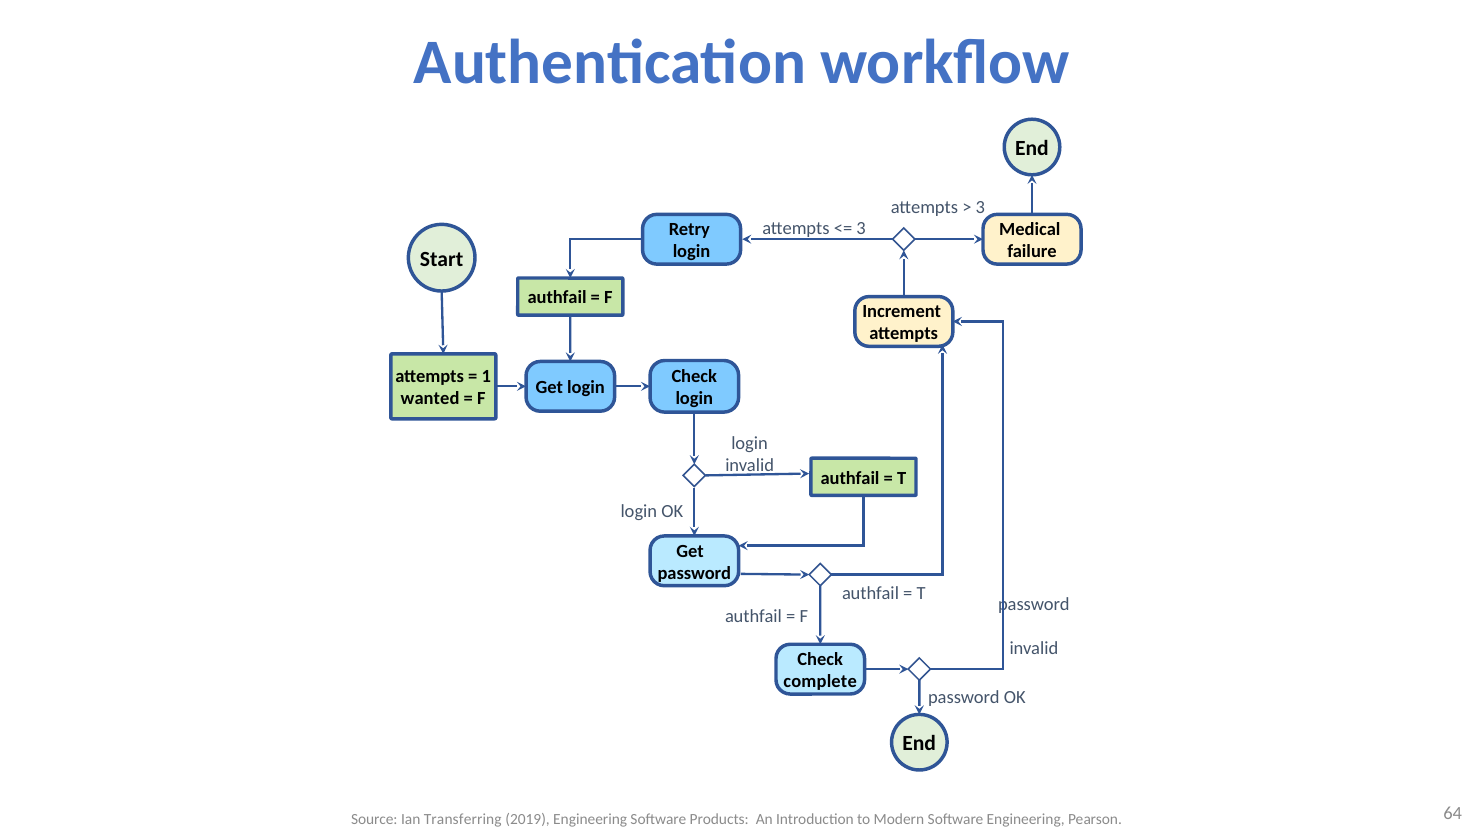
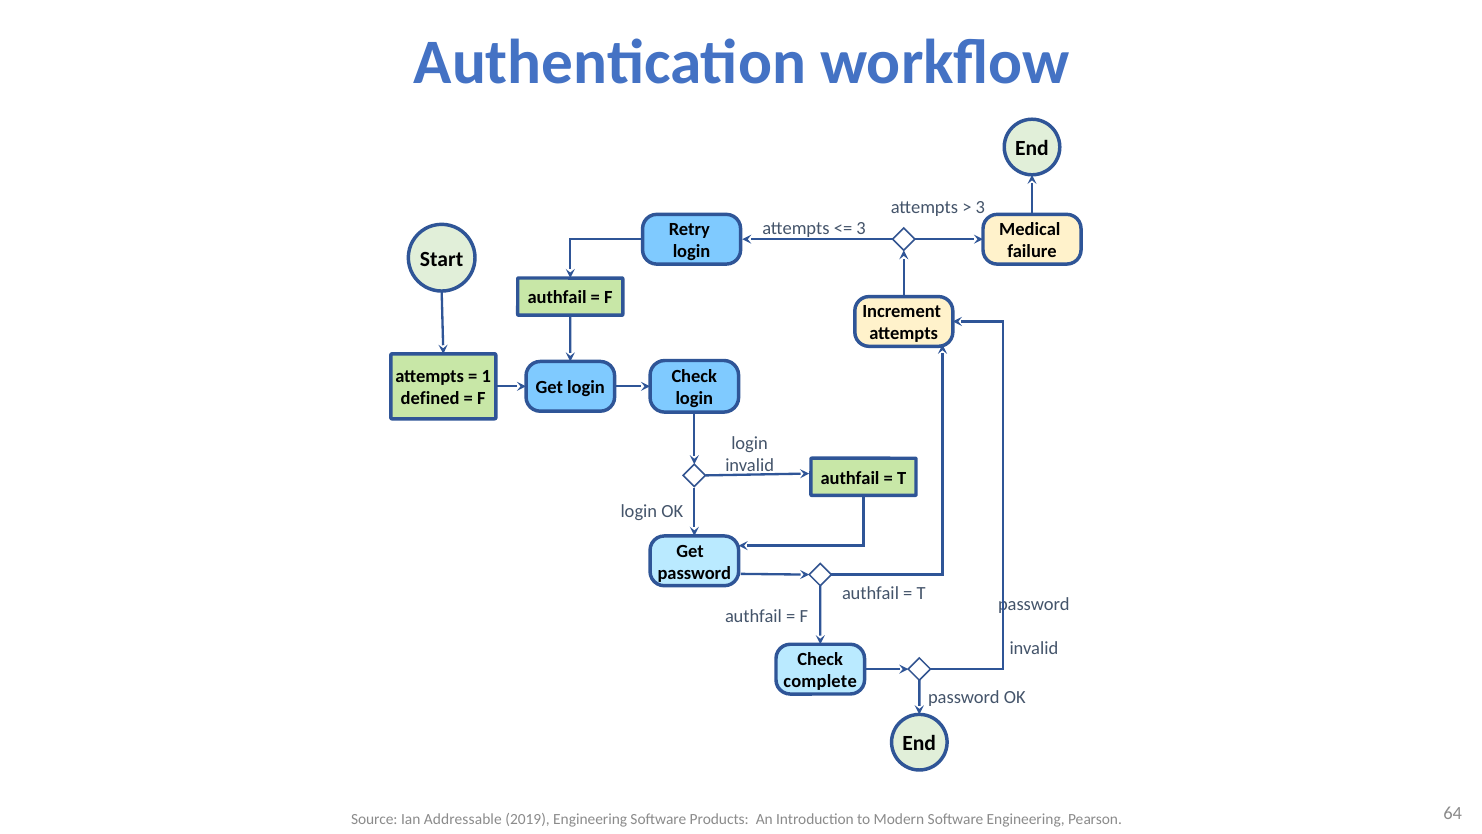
wanted: wanted -> defined
Transferring: Transferring -> Addressable
